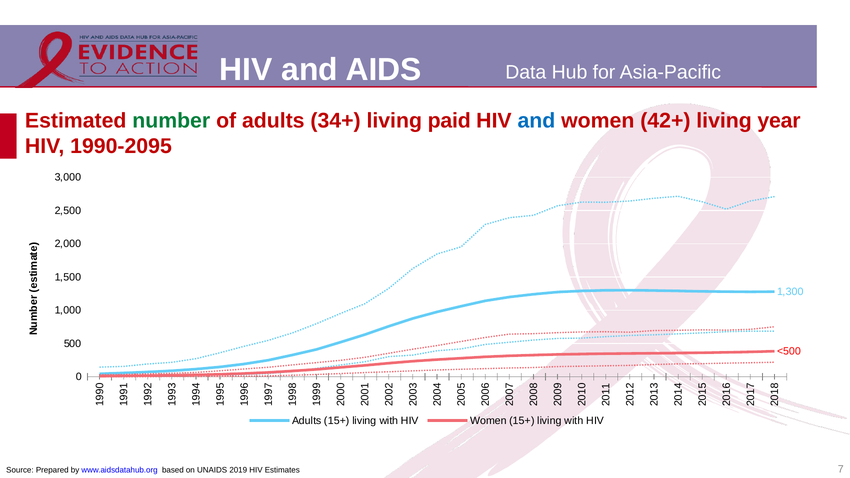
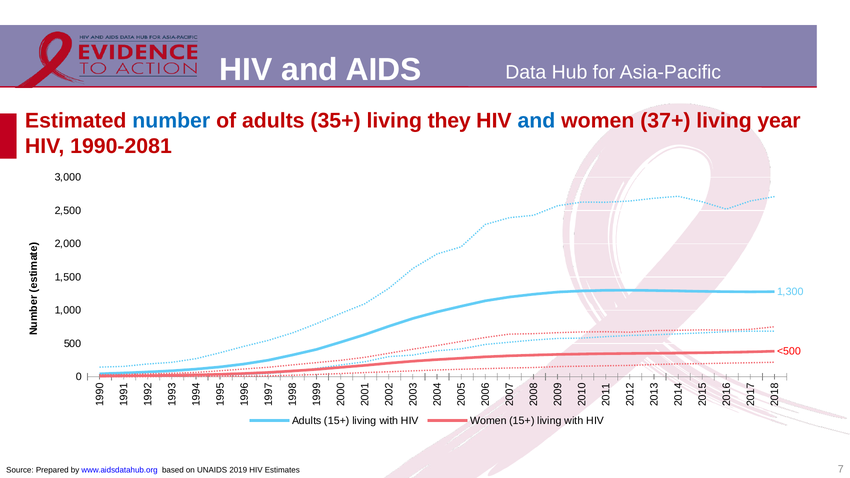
number colour: green -> blue
34+: 34+ -> 35+
paid: paid -> they
42+: 42+ -> 37+
1990-2095: 1990-2095 -> 1990-2081
